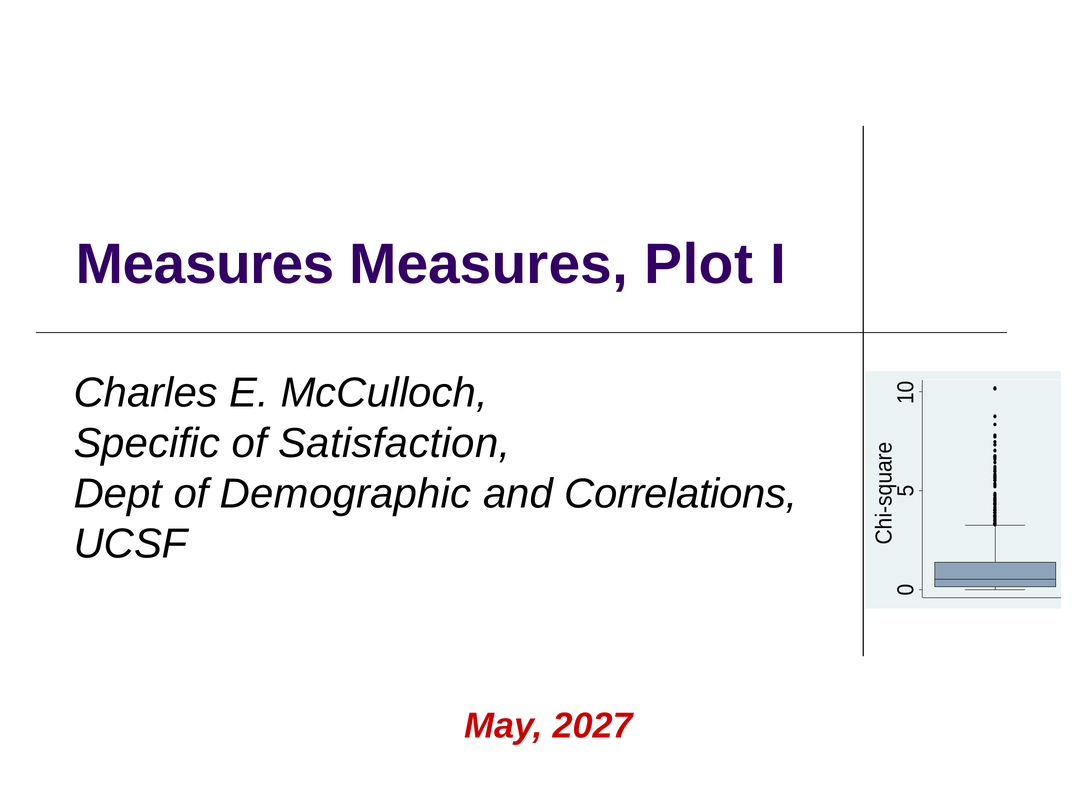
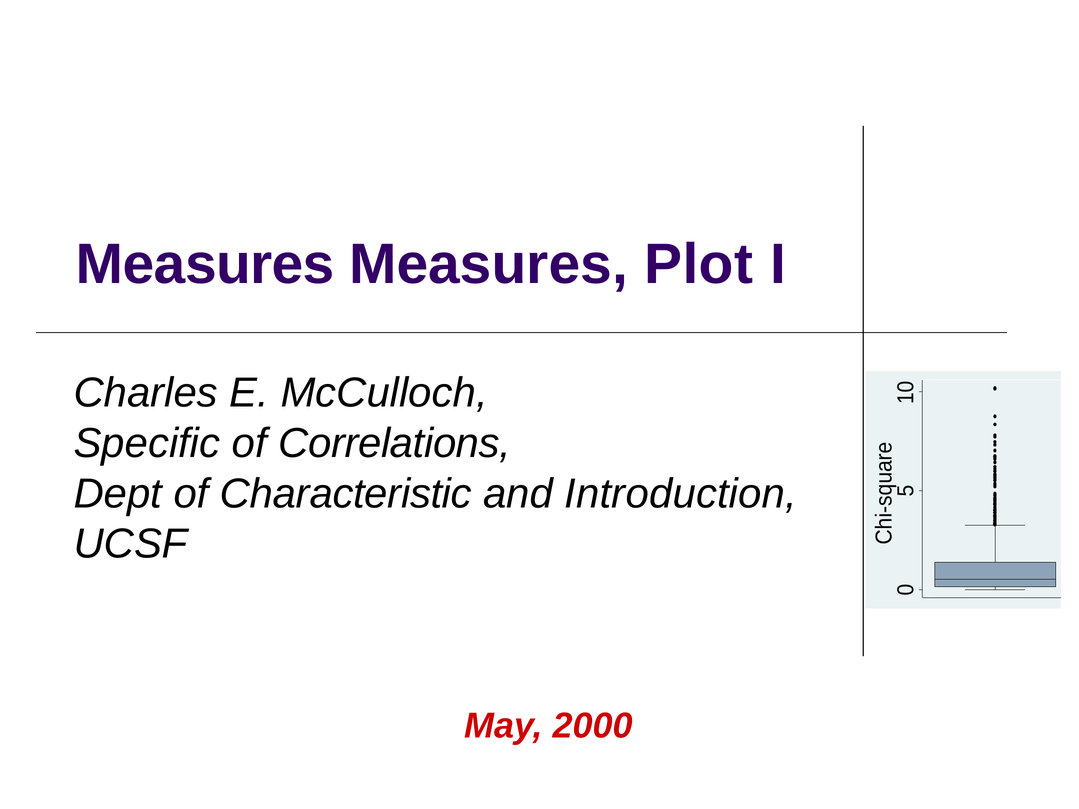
Satisfaction: Satisfaction -> Correlations
Demographic: Demographic -> Characteristic
Correlations: Correlations -> Introduction
2027: 2027 -> 2000
